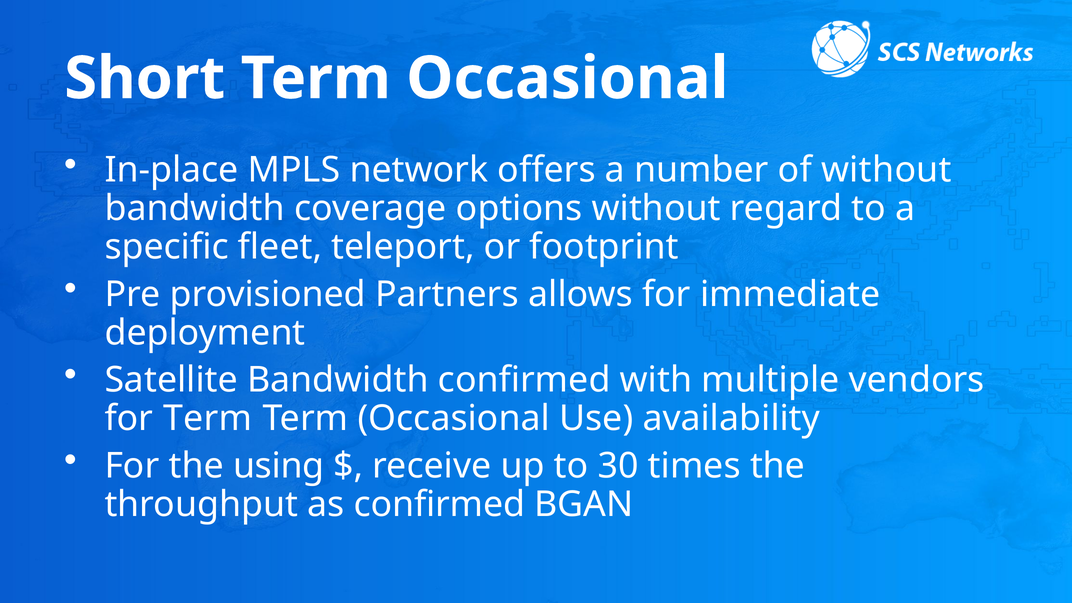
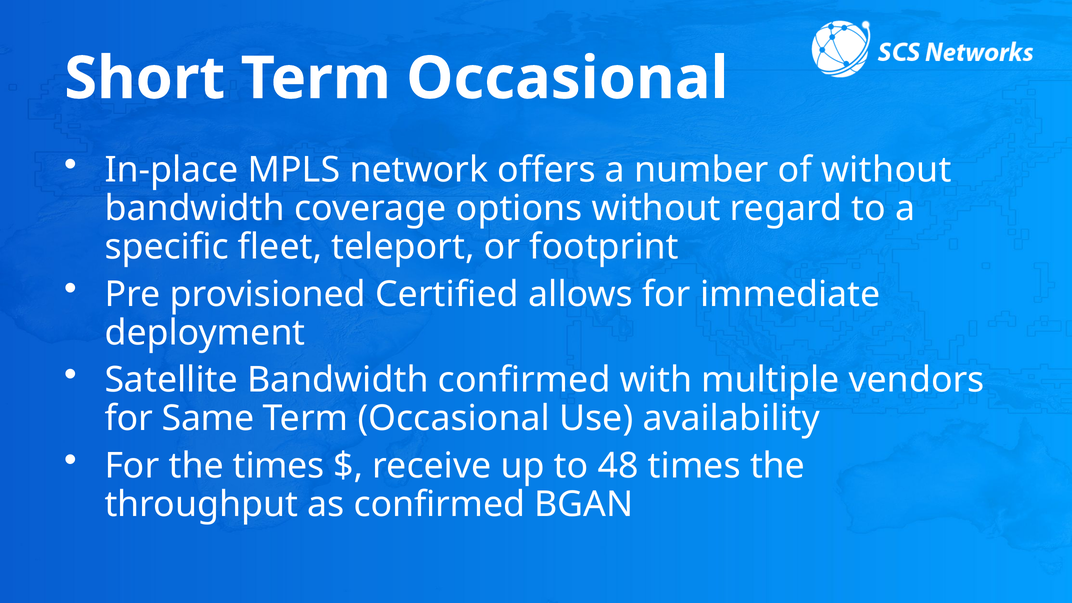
Partners: Partners -> Certified
for Term: Term -> Same
the using: using -> times
30: 30 -> 48
